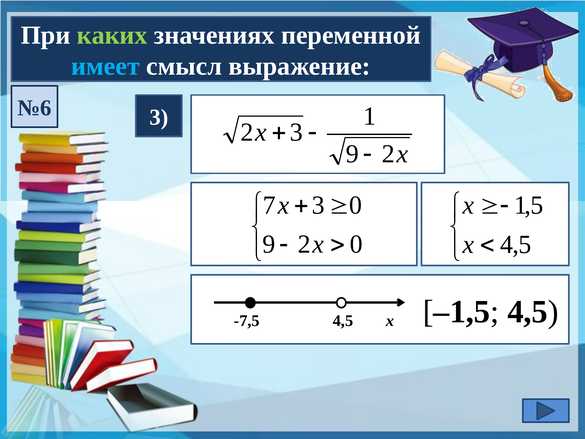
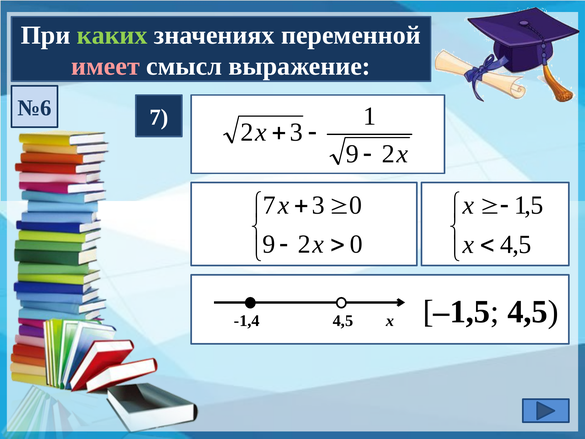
имеет colour: light blue -> pink
№6 3: 3 -> 7
-7,5: -7,5 -> -1,4
